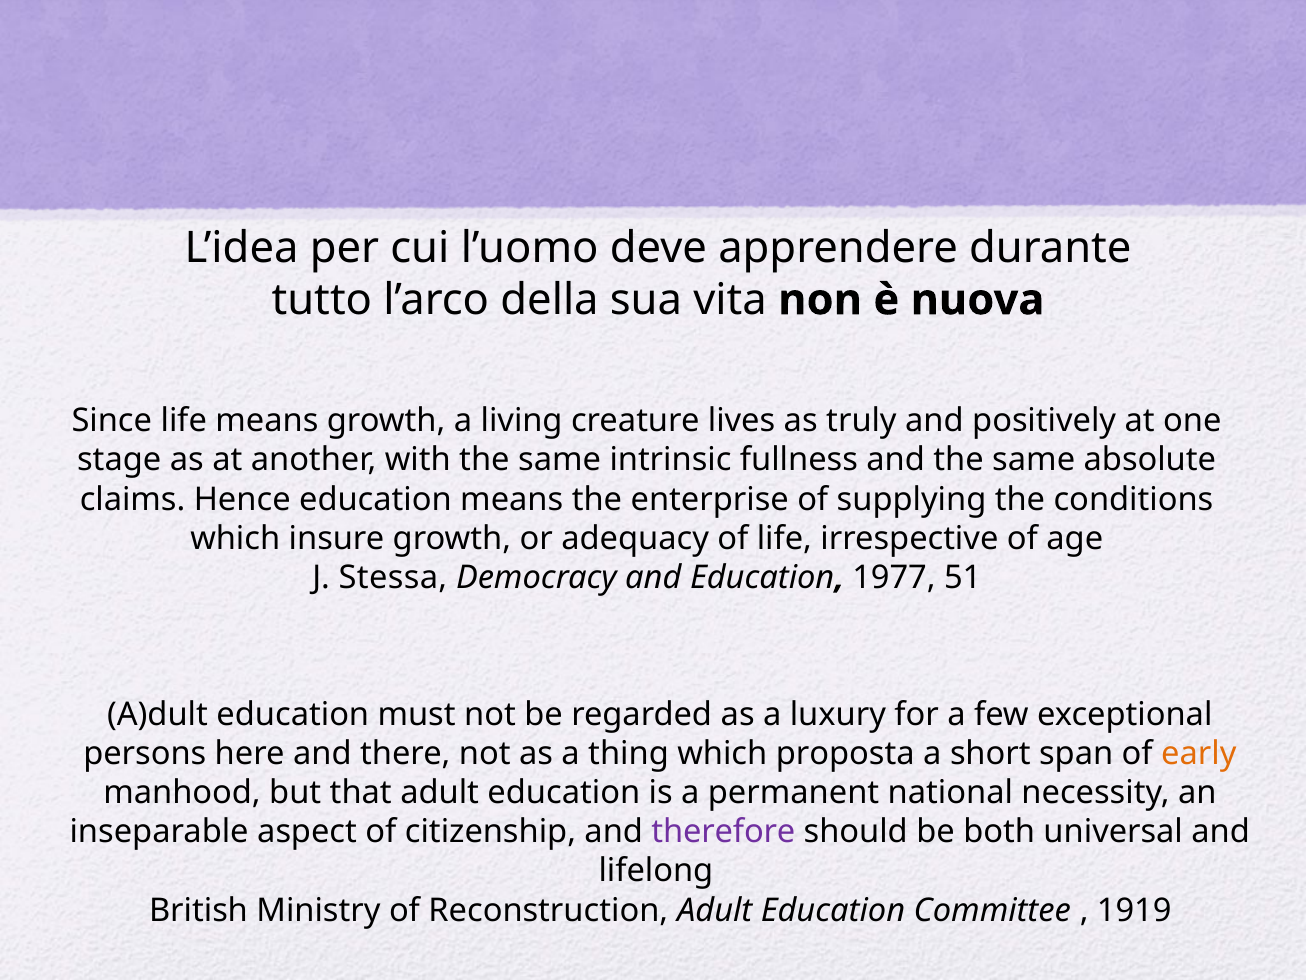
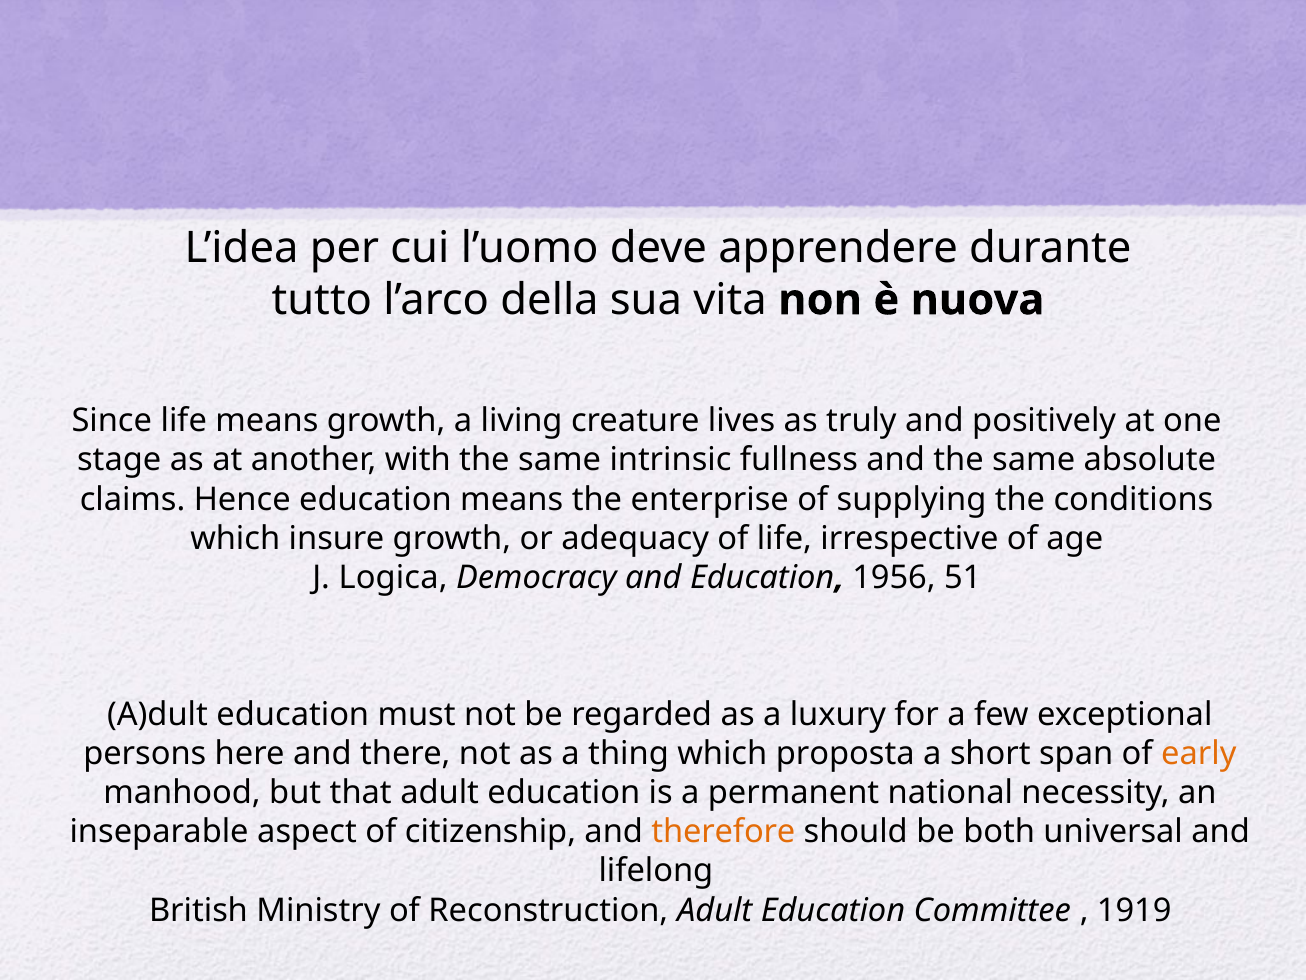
Stessa: Stessa -> Logica
1977: 1977 -> 1956
therefore colour: purple -> orange
